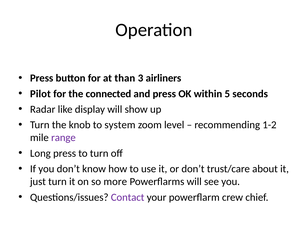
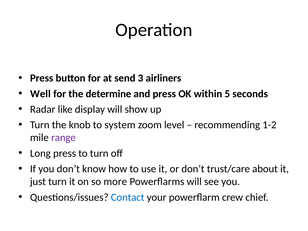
than: than -> send
Pilot: Pilot -> Well
connected: connected -> determine
Contact colour: purple -> blue
